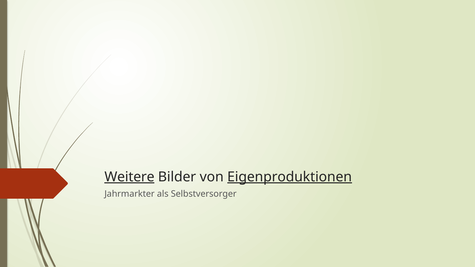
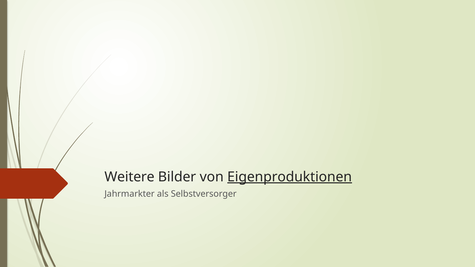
Weitere underline: present -> none
